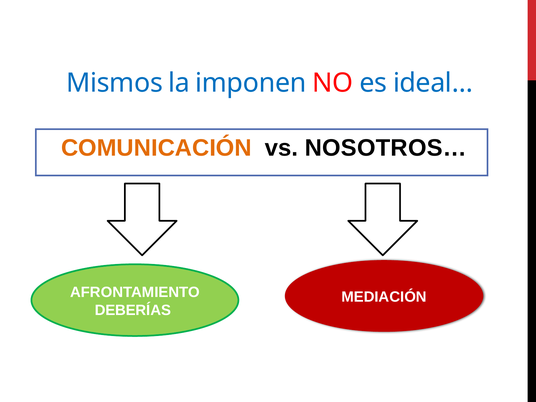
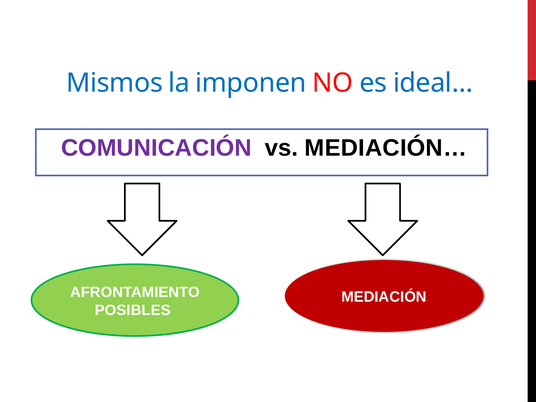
COMUNICACIÓN colour: orange -> purple
NOSOTROS…: NOSOTROS… -> MEDIACIÓN…
DEBERÍAS: DEBERÍAS -> POSIBLES
